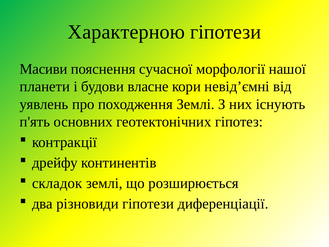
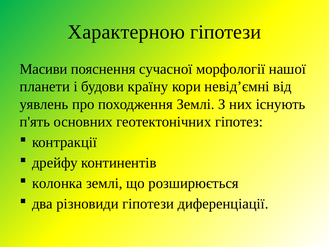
власне: власне -> країну
складок: складок -> колонка
